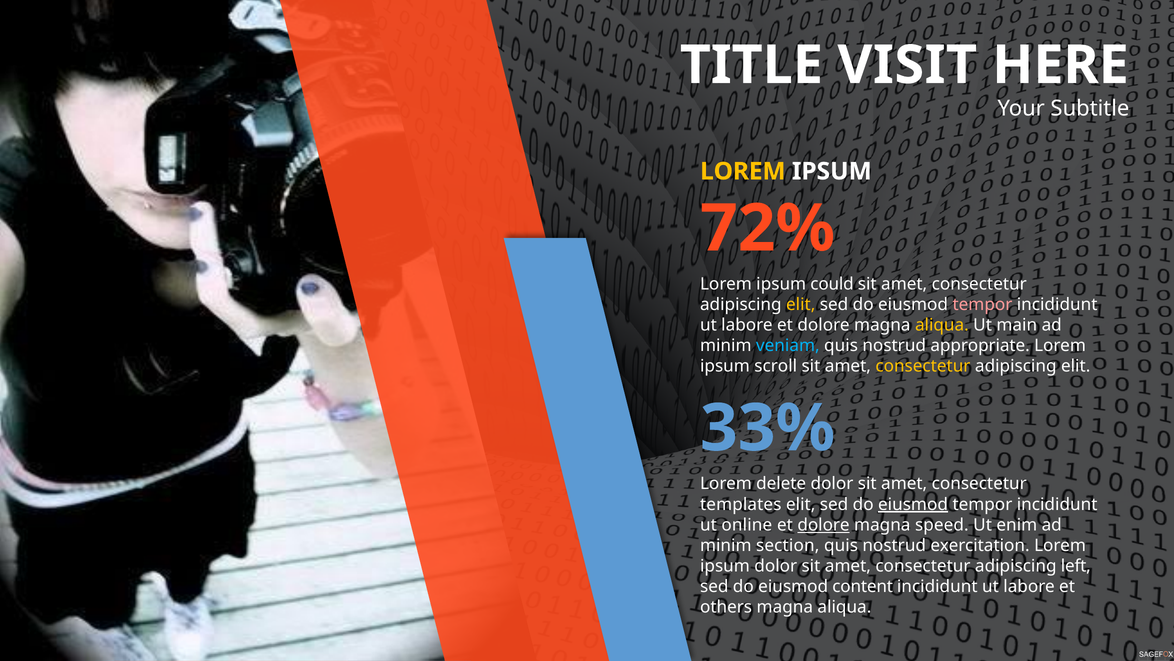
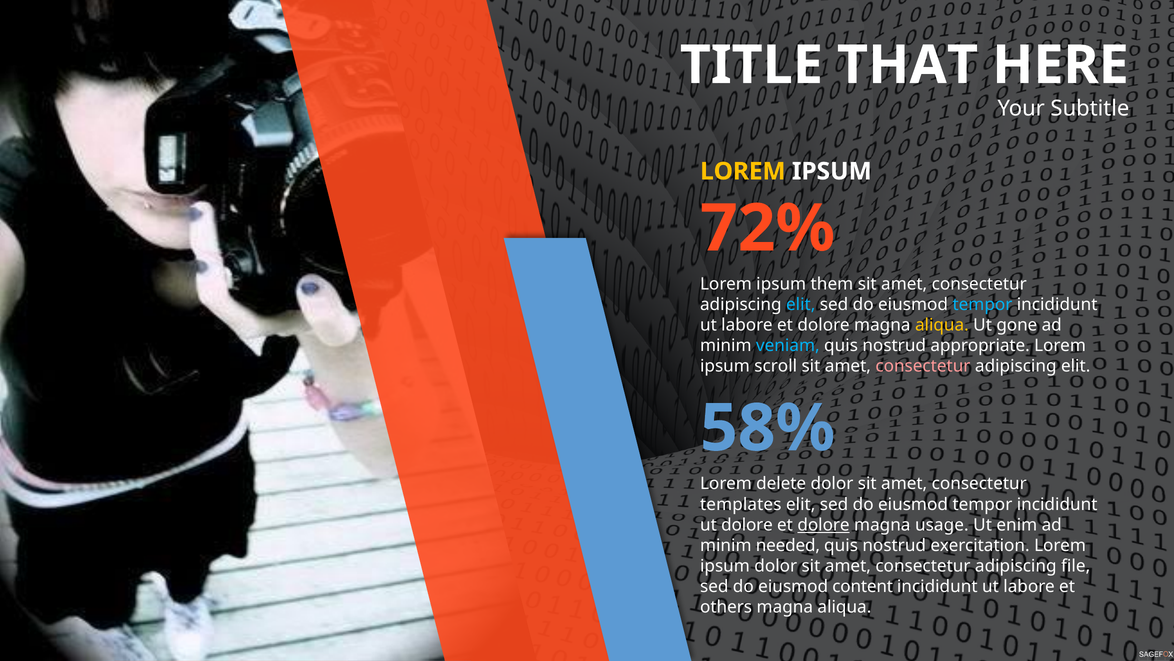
VISIT: VISIT -> THAT
could: could -> them
elit at (801, 304) colour: yellow -> light blue
tempor at (982, 304) colour: pink -> light blue
main: main -> gone
consectetur at (923, 366) colour: yellow -> pink
33%: 33% -> 58%
eiusmod at (913, 504) underline: present -> none
ut online: online -> dolore
speed: speed -> usage
section: section -> needed
left: left -> file
